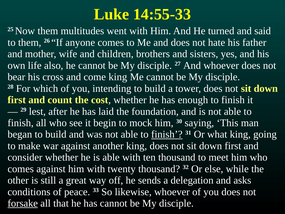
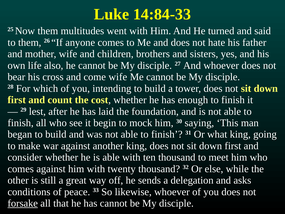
14:55-33: 14:55-33 -> 14:84-33
come king: king -> wife
finish at (167, 134) underline: present -> none
